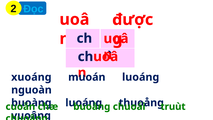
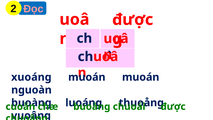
Đọc colour: light blue -> pink
luoáng at (141, 77): luoáng -> muoán
truùt at (173, 106): truùt -> được
